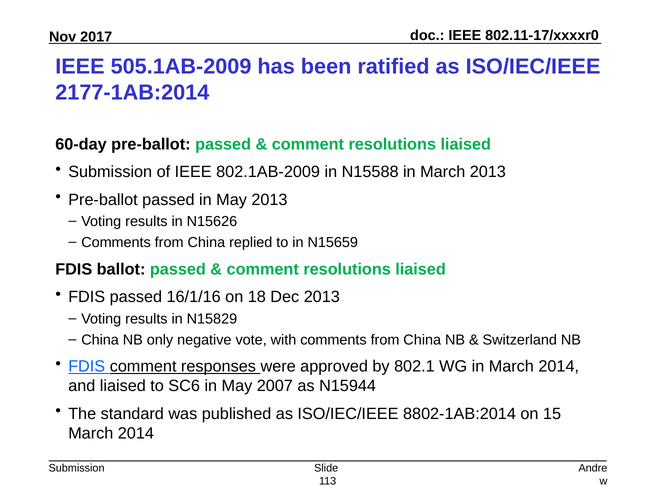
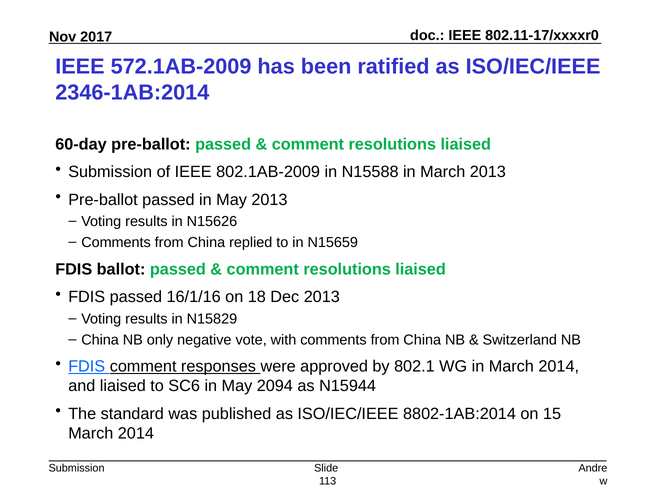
505.1AB-2009: 505.1AB-2009 -> 572.1AB-2009
2177-1AB:2014: 2177-1AB:2014 -> 2346-1AB:2014
2007: 2007 -> 2094
